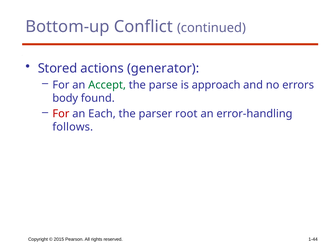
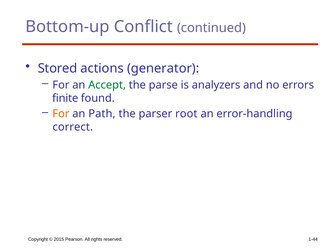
approach: approach -> analyzers
body: body -> finite
For at (61, 114) colour: red -> orange
Each: Each -> Path
follows: follows -> correct
